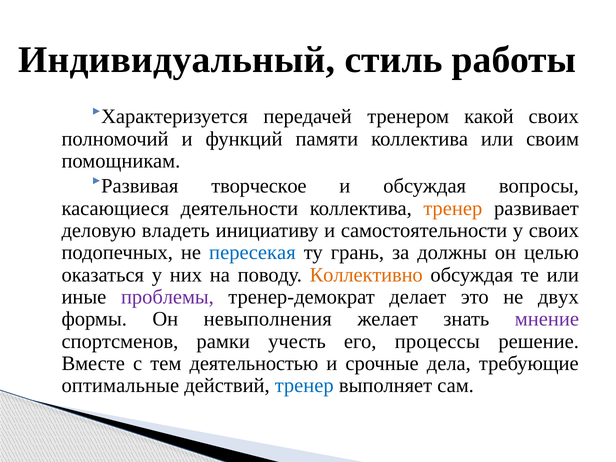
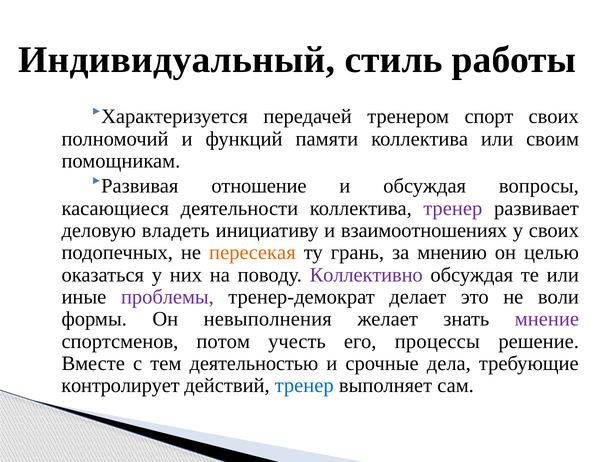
какой: какой -> спорт
творческое: творческое -> отношение
тренер at (453, 208) colour: orange -> purple
самостоятельности: самостоятельности -> взаимоотношениях
пересекая colour: blue -> orange
должны: должны -> мнению
Коллективно colour: orange -> purple
двух: двух -> воли
рамки: рамки -> потом
оптимальные: оптимальные -> контролирует
